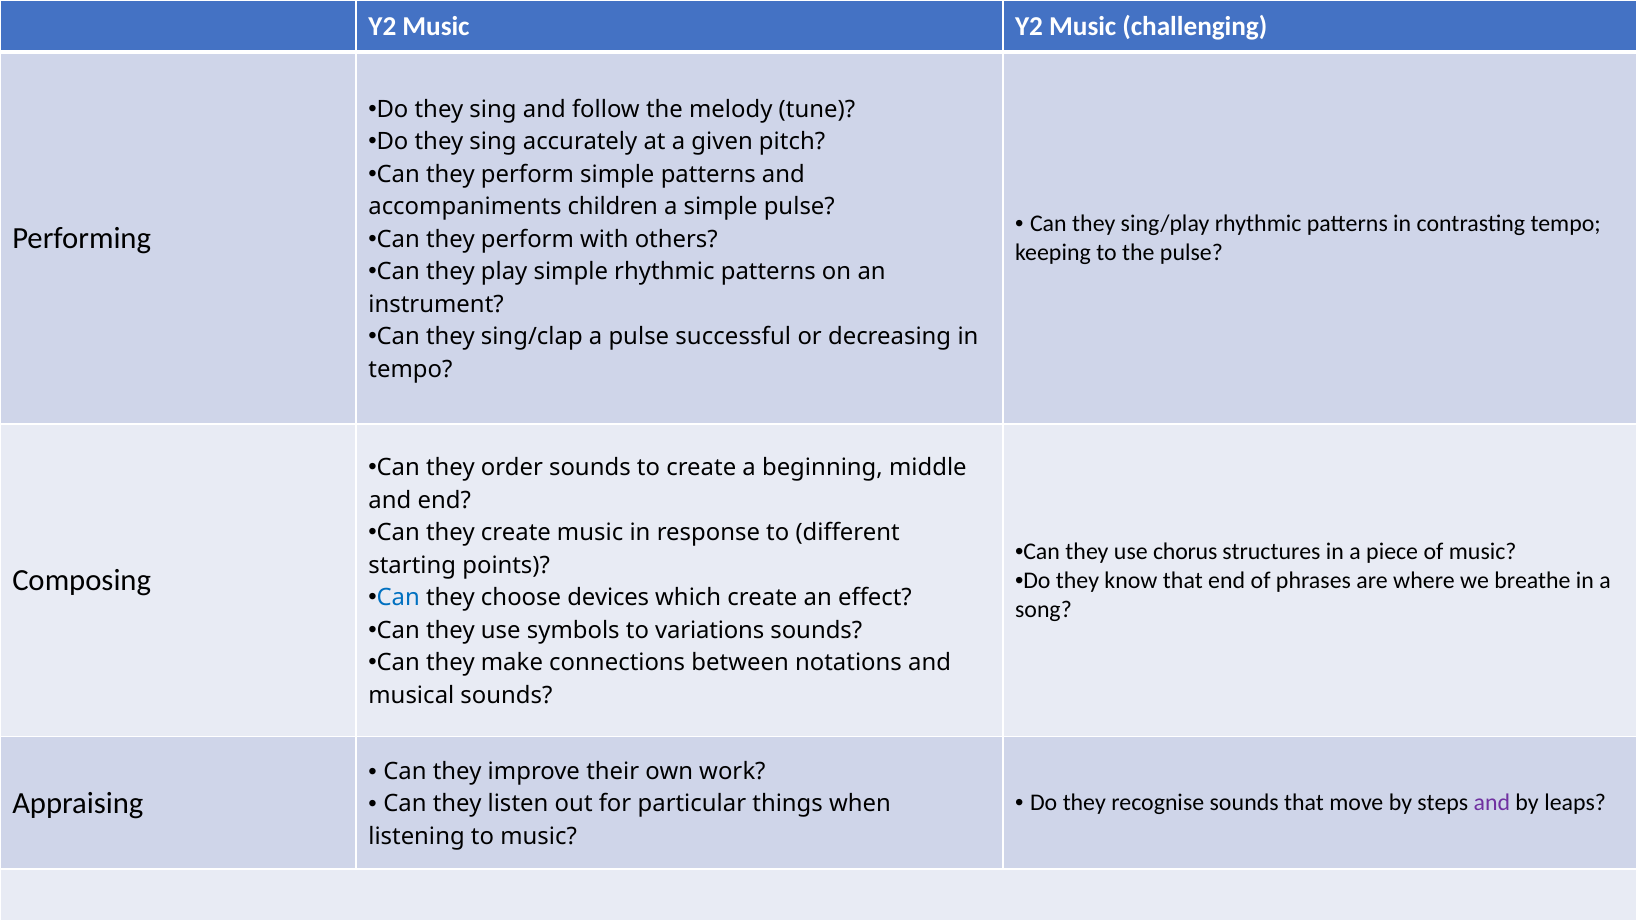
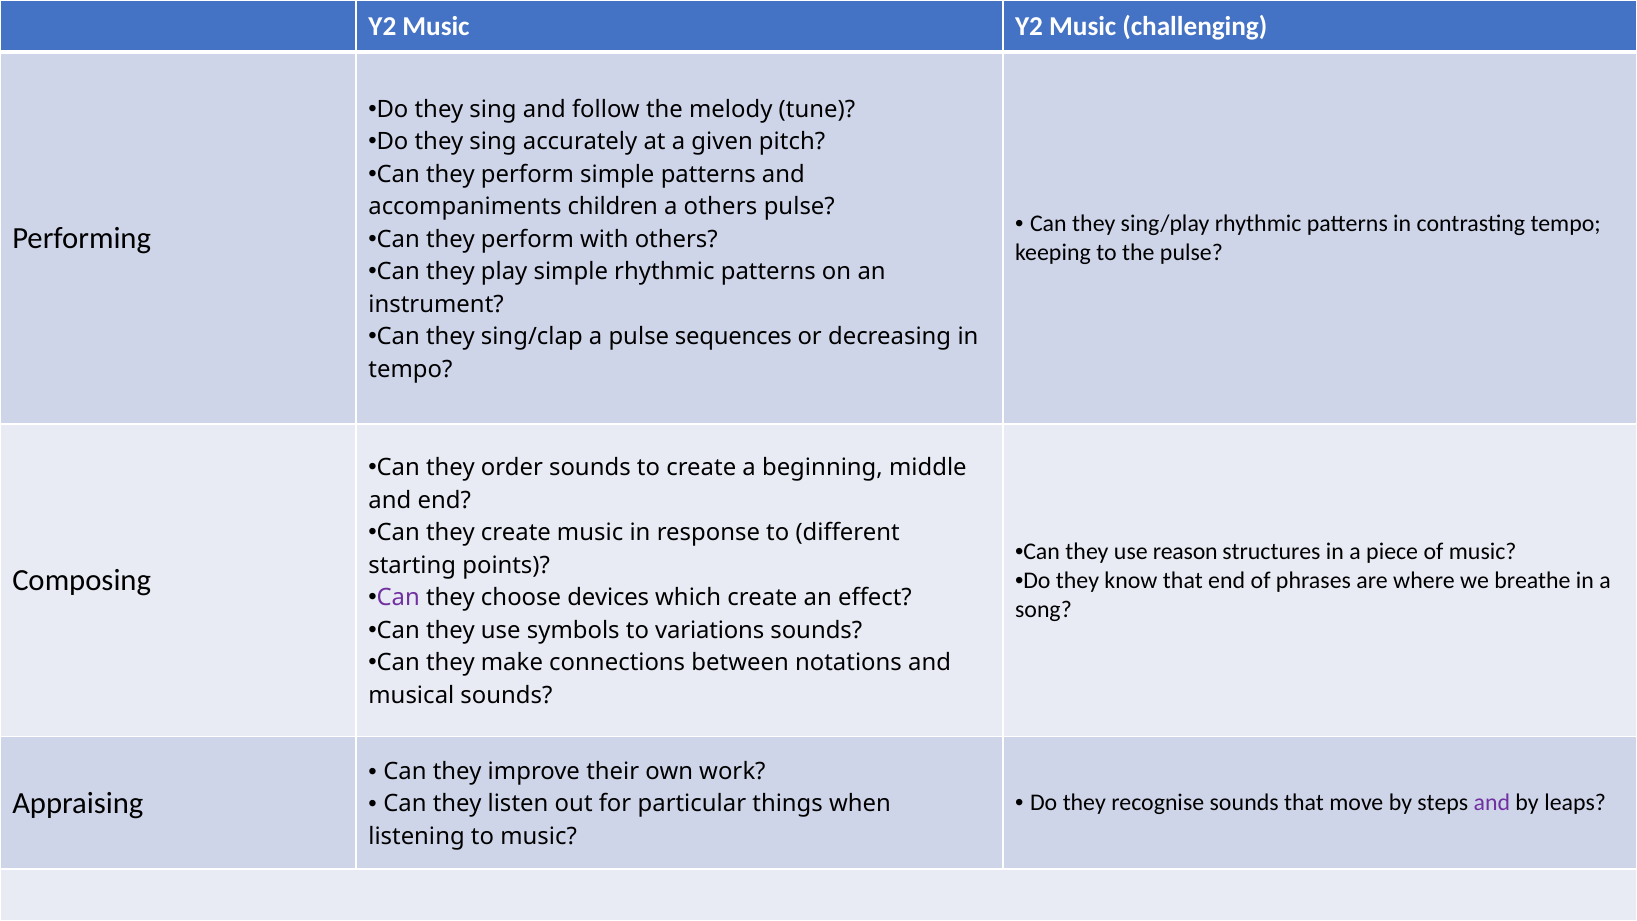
a simple: simple -> others
successful: successful -> sequences
chorus: chorus -> reason
Can at (398, 598) colour: blue -> purple
